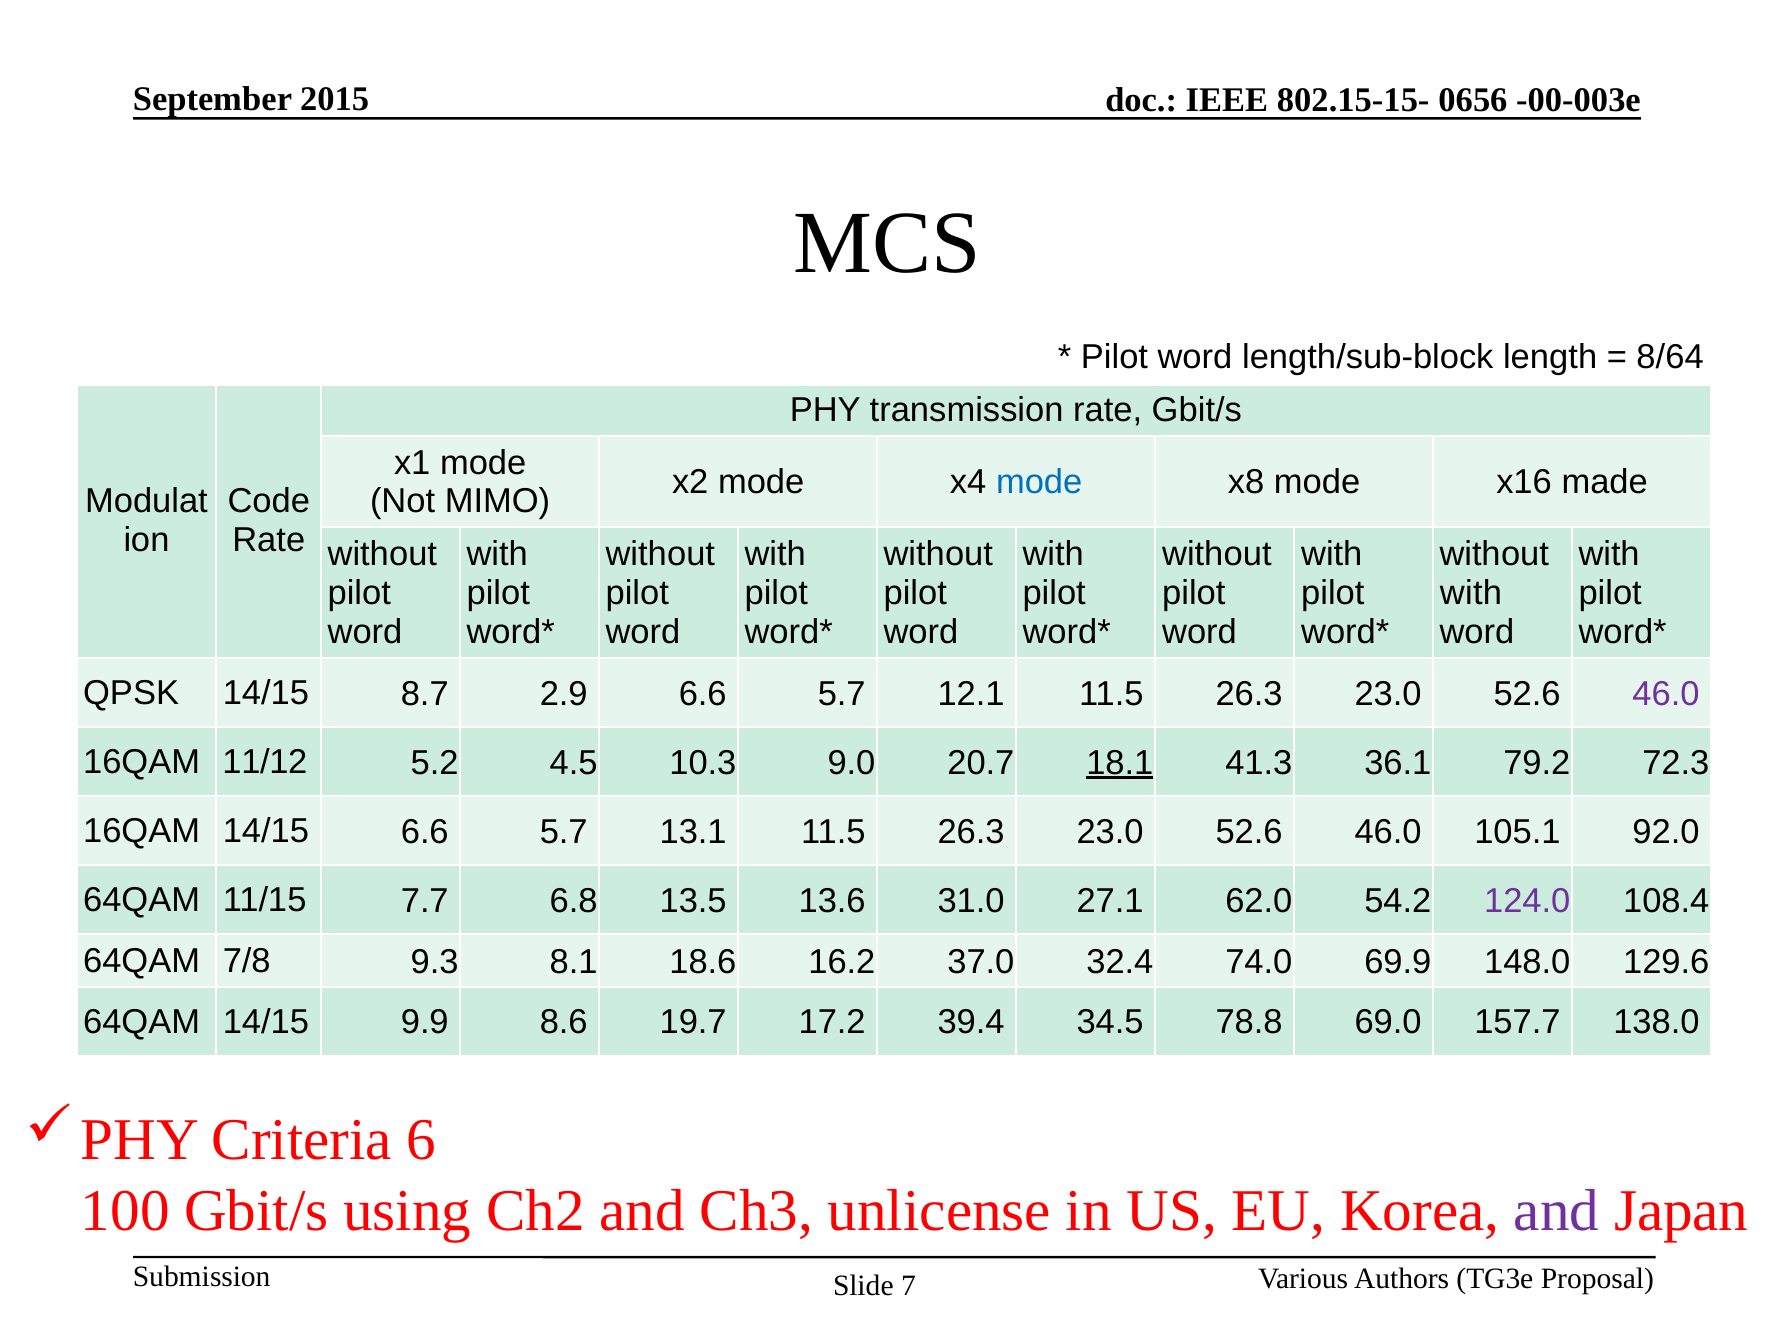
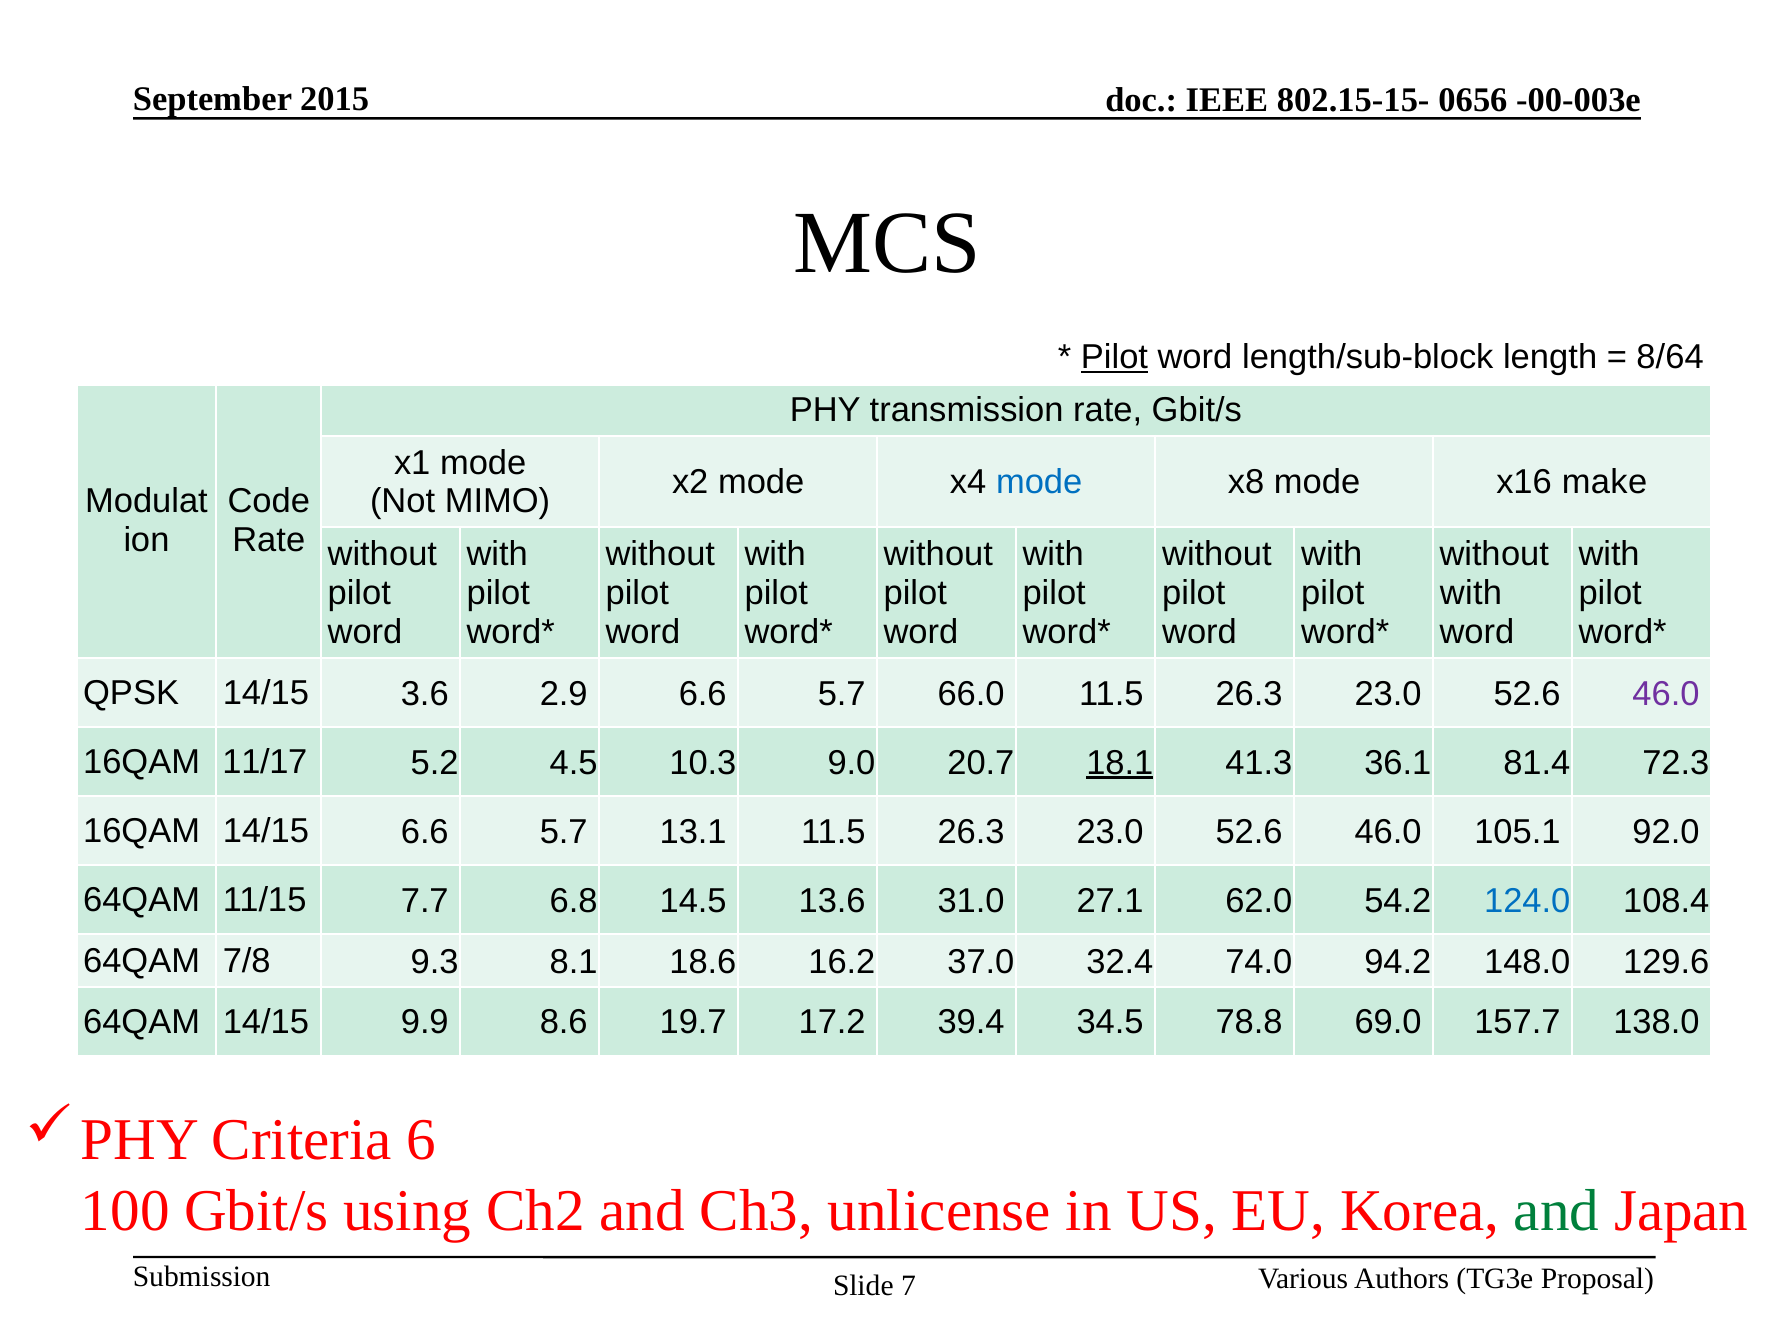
Pilot at (1114, 357) underline: none -> present
made: made -> make
8.7: 8.7 -> 3.6
12.1: 12.1 -> 66.0
11/12: 11/12 -> 11/17
79.2: 79.2 -> 81.4
13.5: 13.5 -> 14.5
124.0 colour: purple -> blue
69.9: 69.9 -> 94.2
and at (1557, 1210) colour: purple -> green
